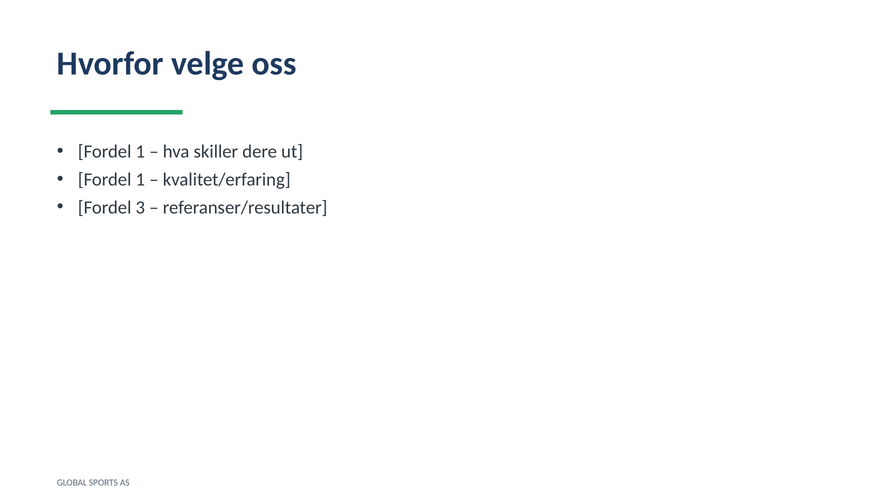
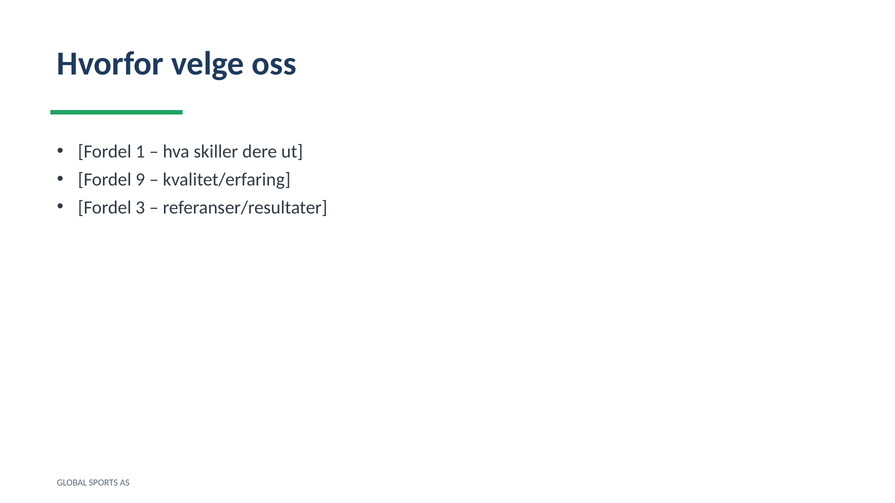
1 at (140, 180): 1 -> 9
